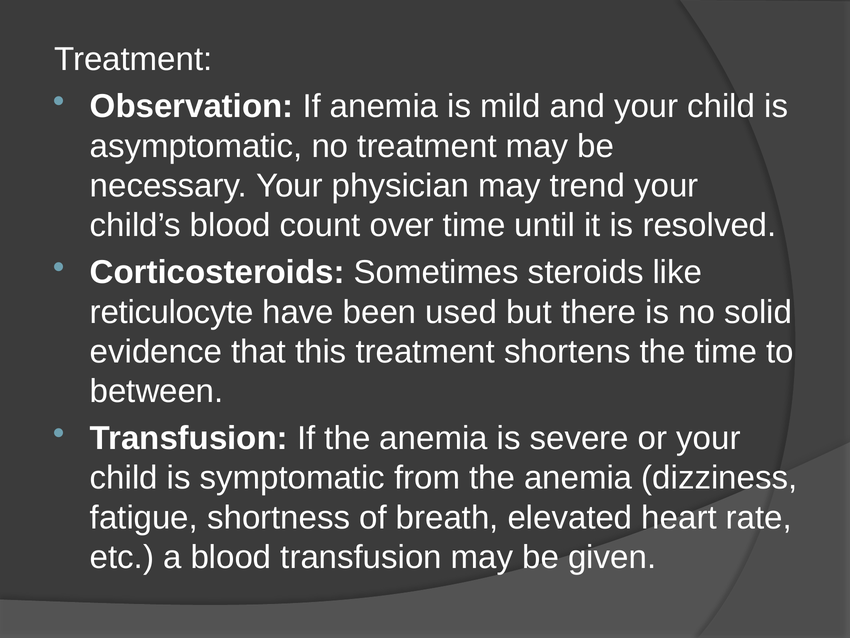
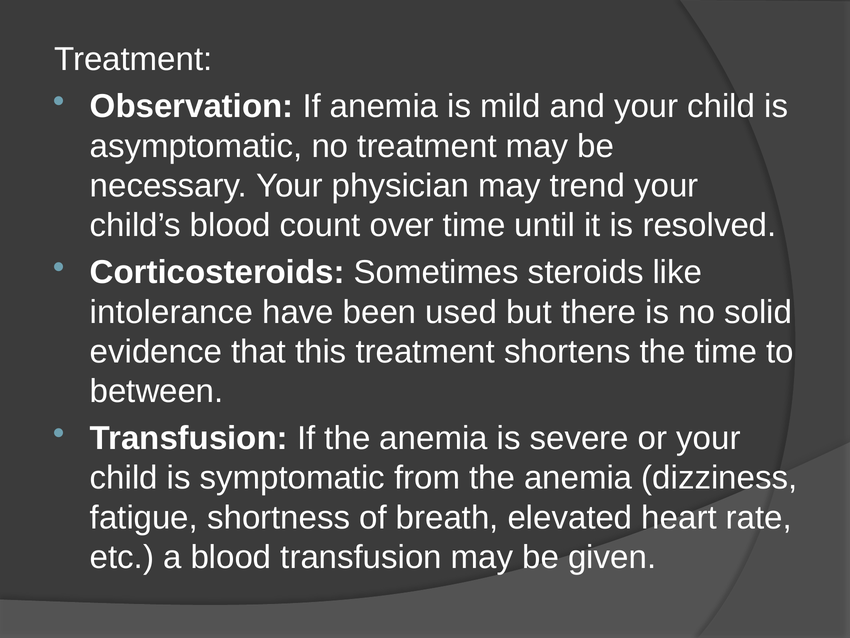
reticulocyte: reticulocyte -> intolerance
